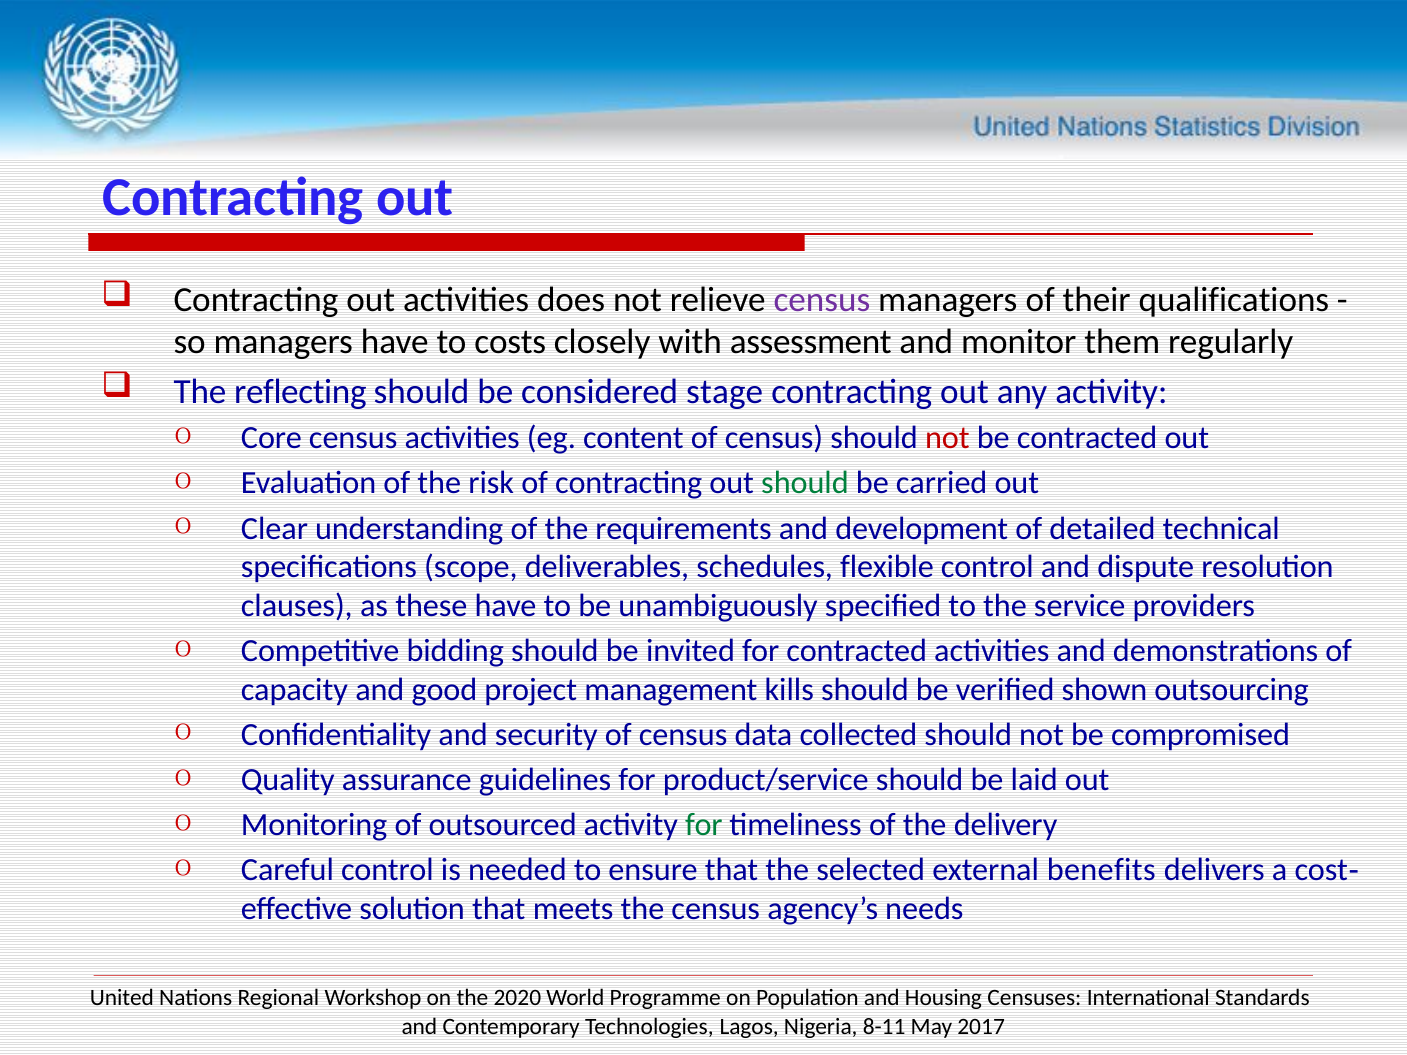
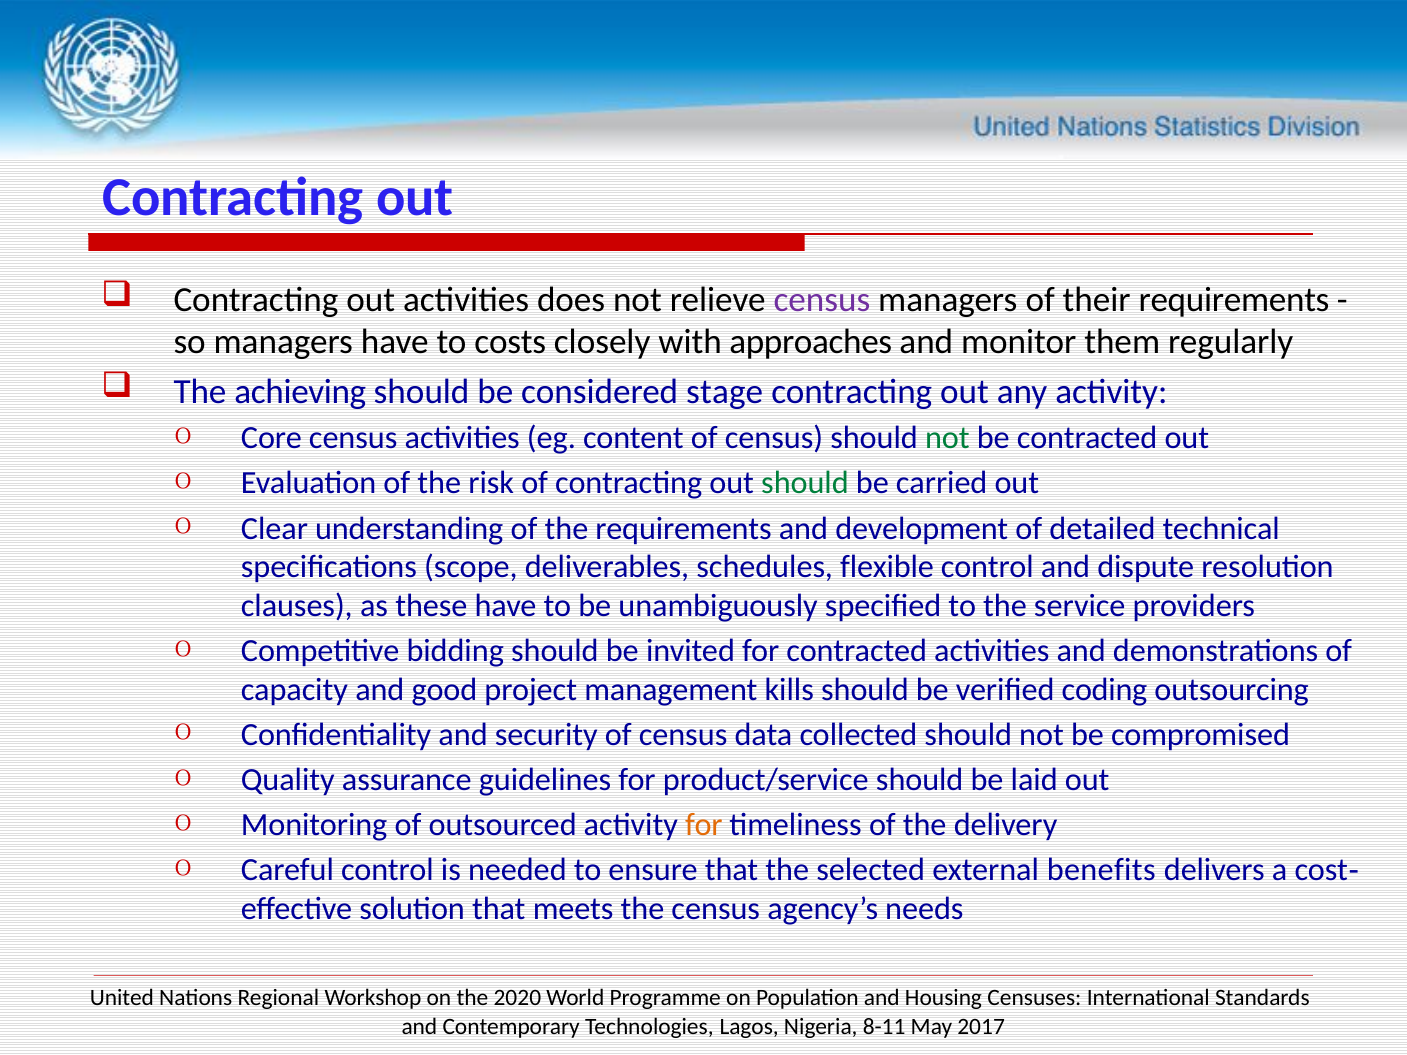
their qualifications: qualifications -> requirements
assessment: assessment -> approaches
reflecting: reflecting -> achieving
not at (947, 438) colour: red -> green
shown: shown -> coding
for at (704, 825) colour: green -> orange
